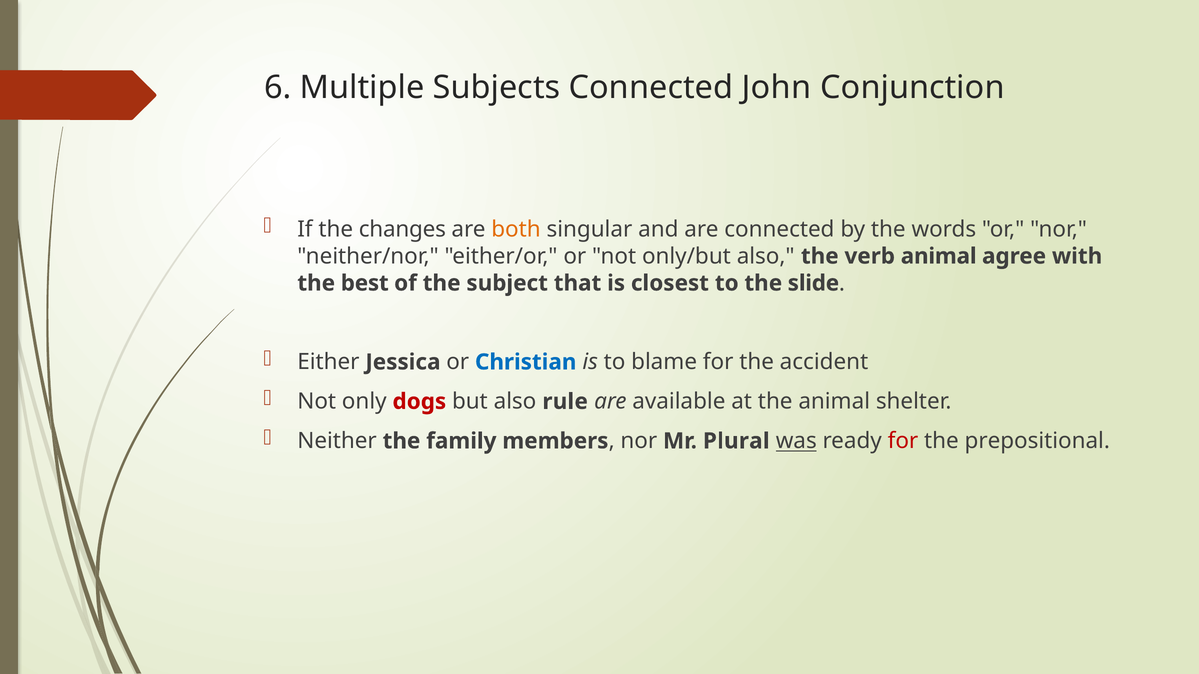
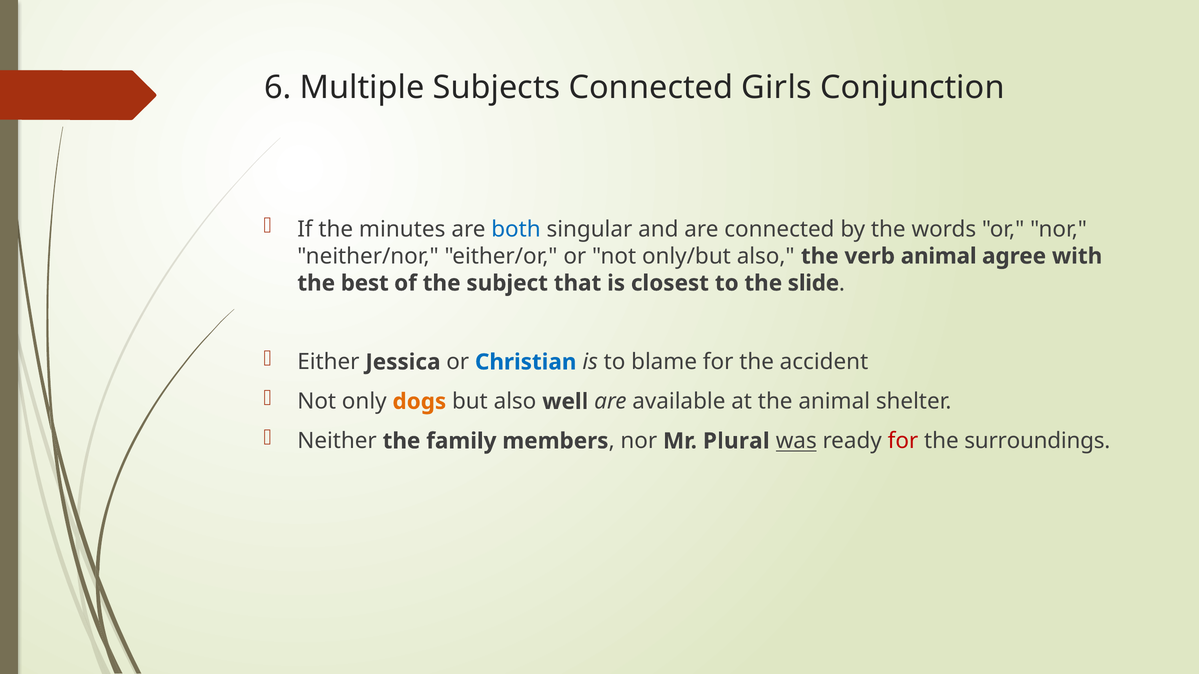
John: John -> Girls
changes: changes -> minutes
both colour: orange -> blue
dogs colour: red -> orange
rule: rule -> well
prepositional: prepositional -> surroundings
